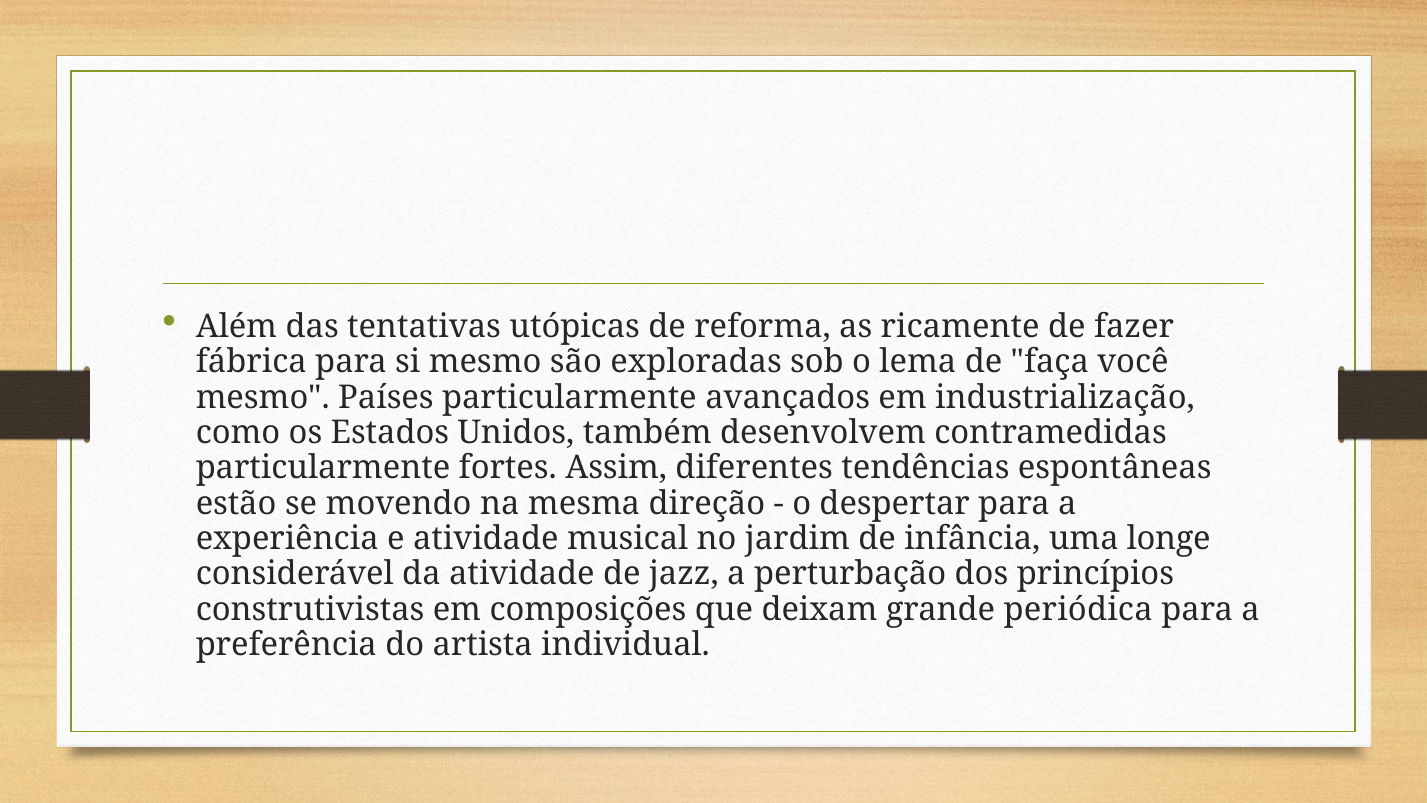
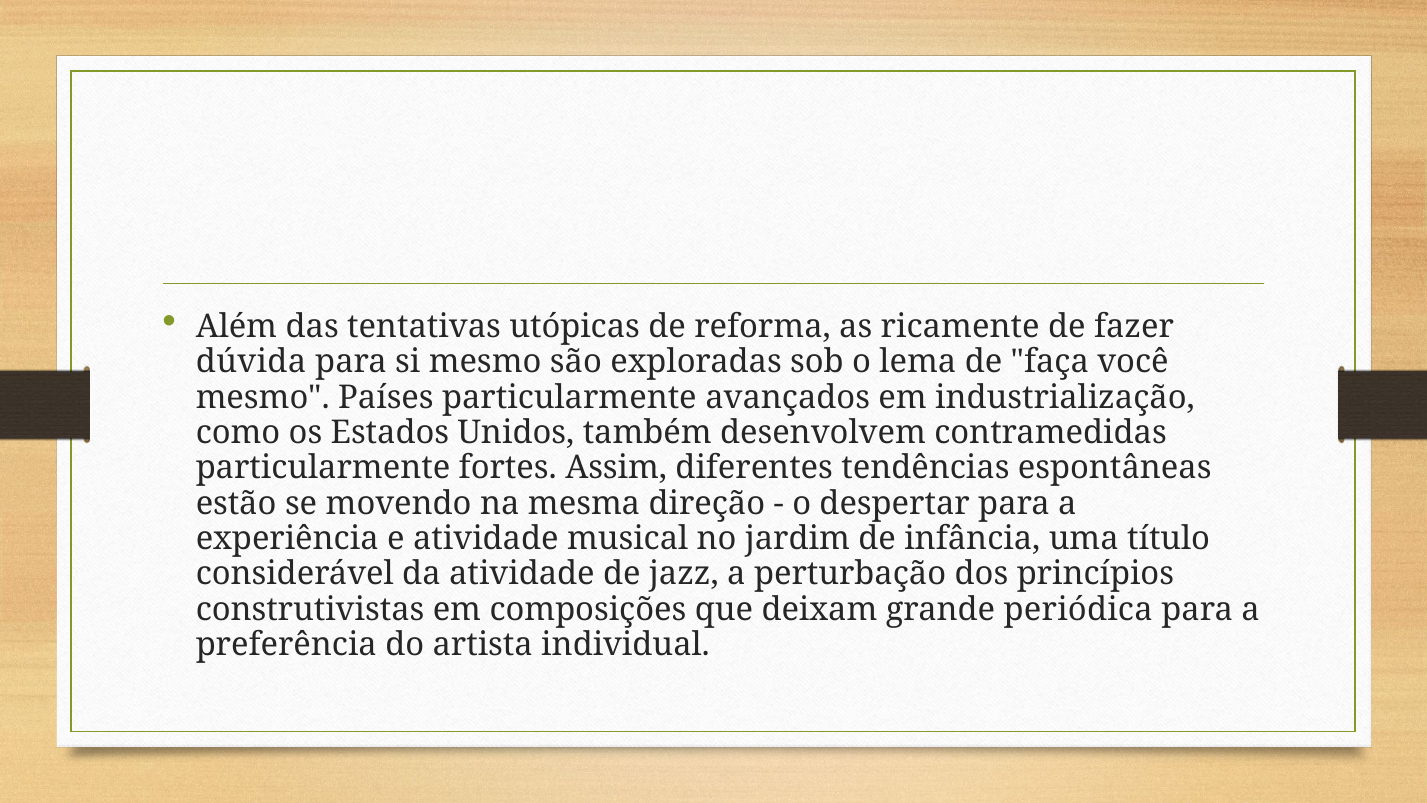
fábrica: fábrica -> dúvida
longe: longe -> título
